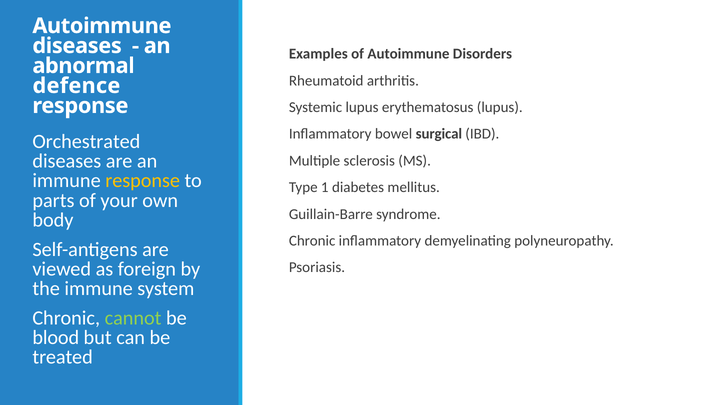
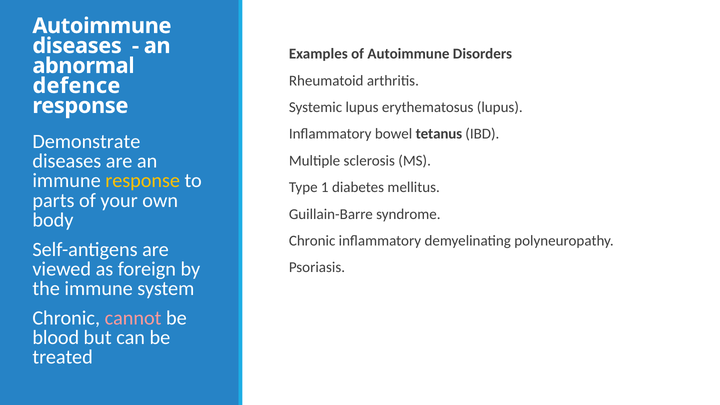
surgical: surgical -> tetanus
Orchestrated: Orchestrated -> Demonstrate
cannot colour: light green -> pink
